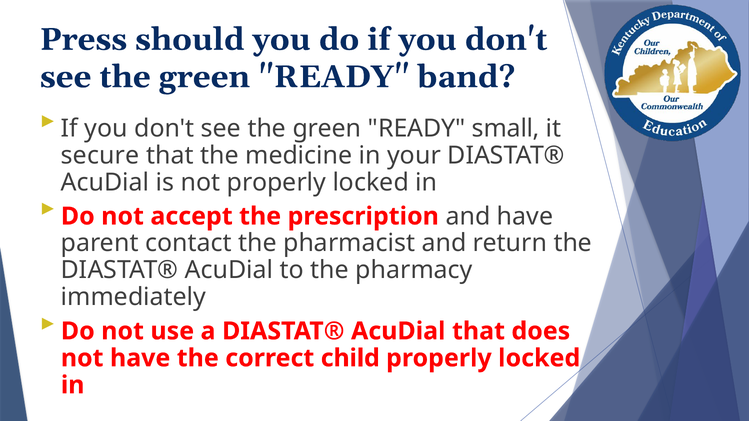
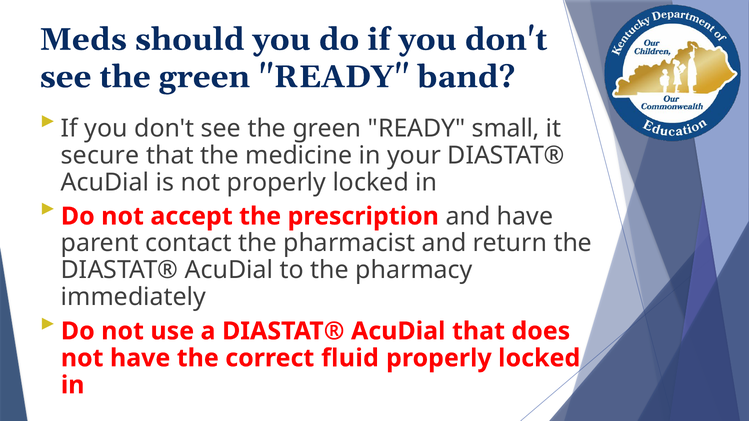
Press: Press -> Meds
child: child -> fluid
